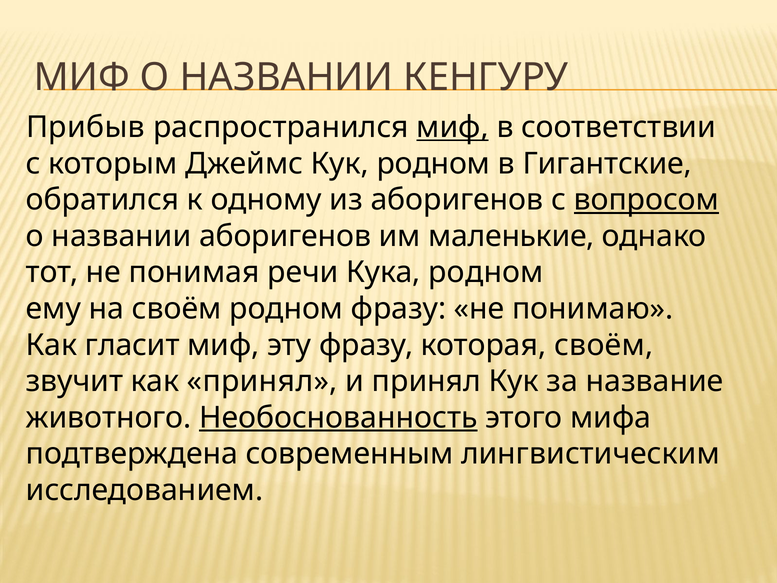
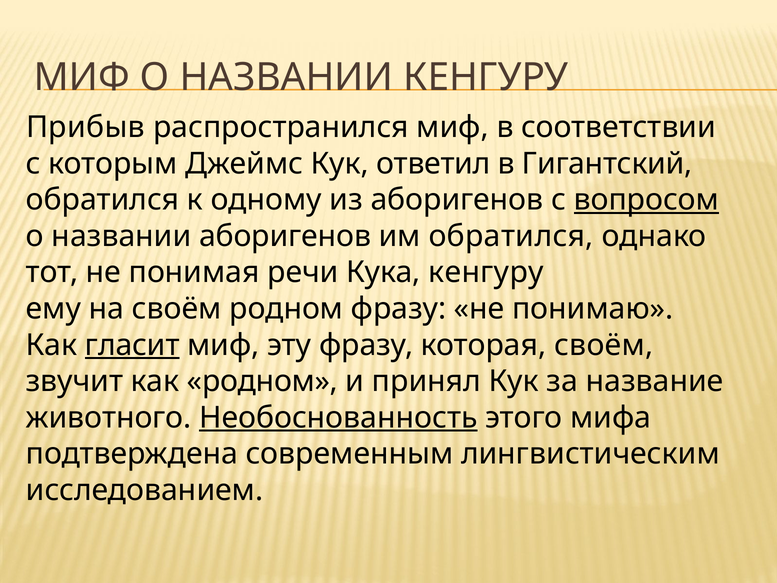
миф at (453, 127) underline: present -> none
Кук родном: родном -> ответил
Гигантские: Гигантские -> Гигантский
им маленькие: маленькие -> обратился
Кука родном: родном -> кенгуру
гласит underline: none -> present
как принял: принял -> родном
